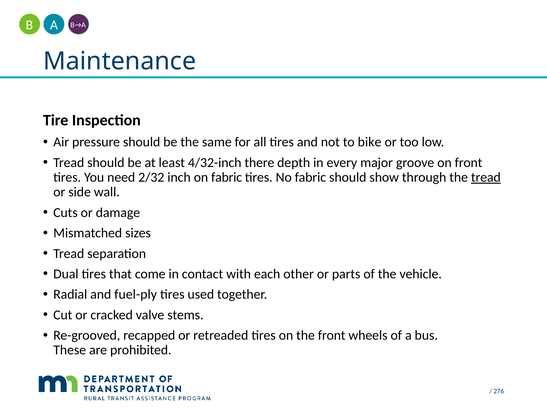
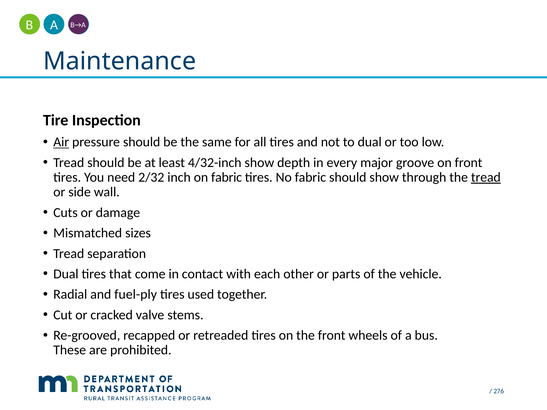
Air underline: none -> present
to bike: bike -> dual
4/32-inch there: there -> show
